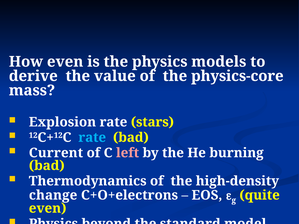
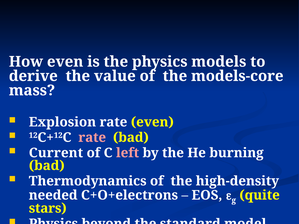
physics-core: physics-core -> models-core
rate stars: stars -> even
rate at (92, 138) colour: light blue -> pink
change: change -> needed
even at (48, 209): even -> stars
